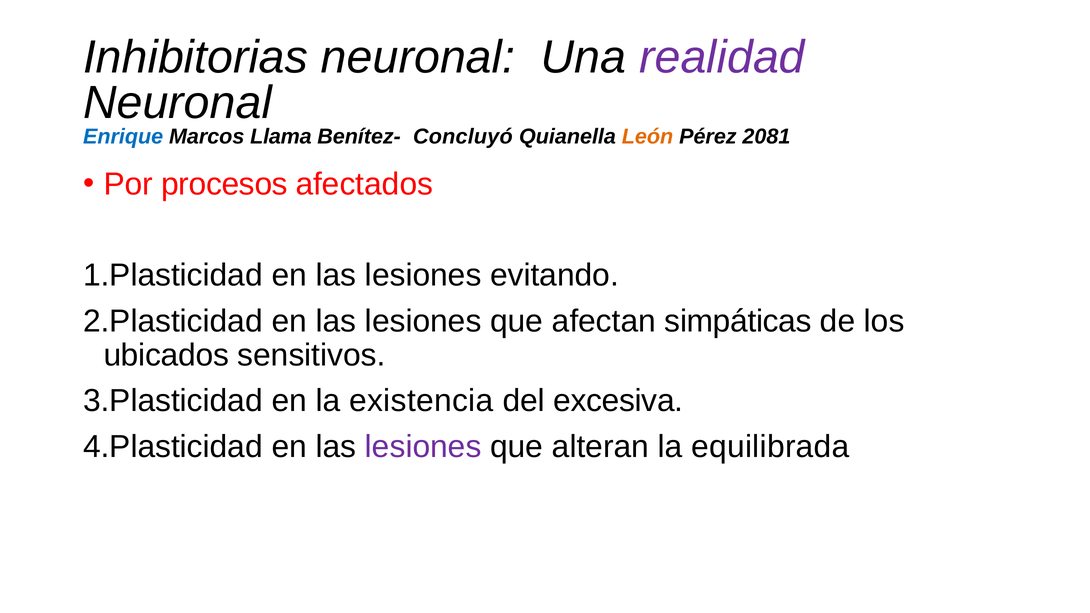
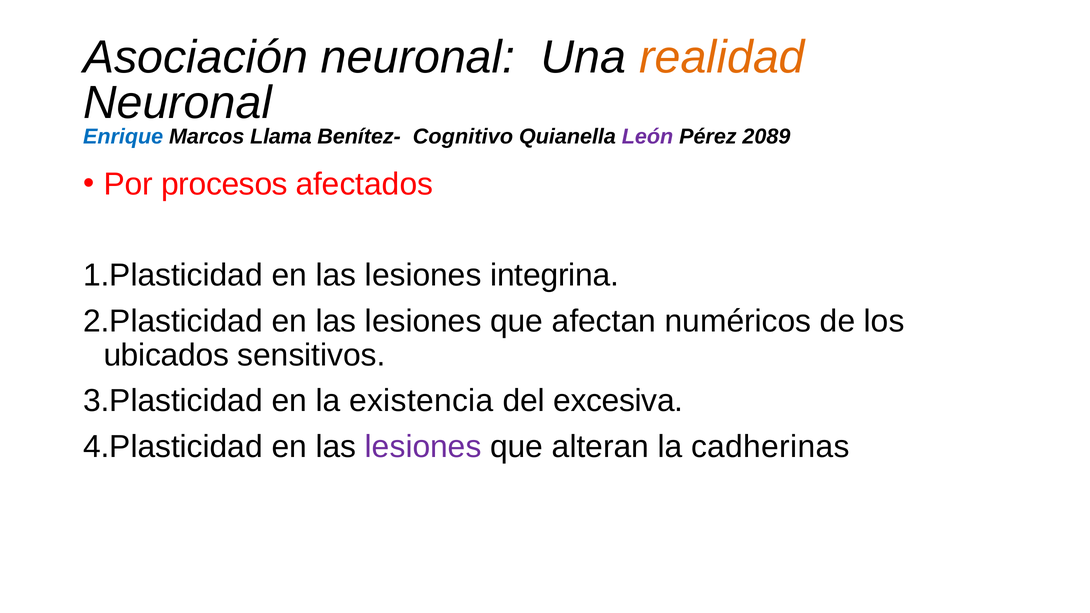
Inhibitorias: Inhibitorias -> Asociación
realidad colour: purple -> orange
Concluyó: Concluyó -> Cognitivo
León colour: orange -> purple
2081: 2081 -> 2089
evitando: evitando -> integrina
simpáticas: simpáticas -> numéricos
equilibrada: equilibrada -> cadherinas
